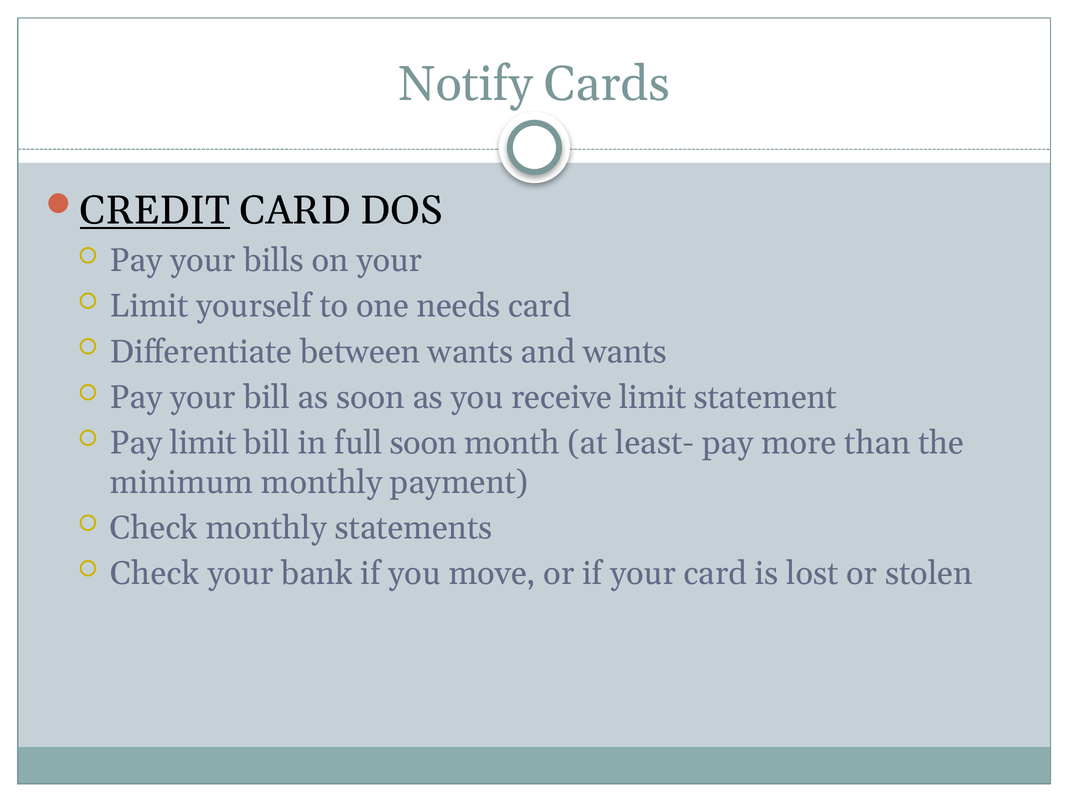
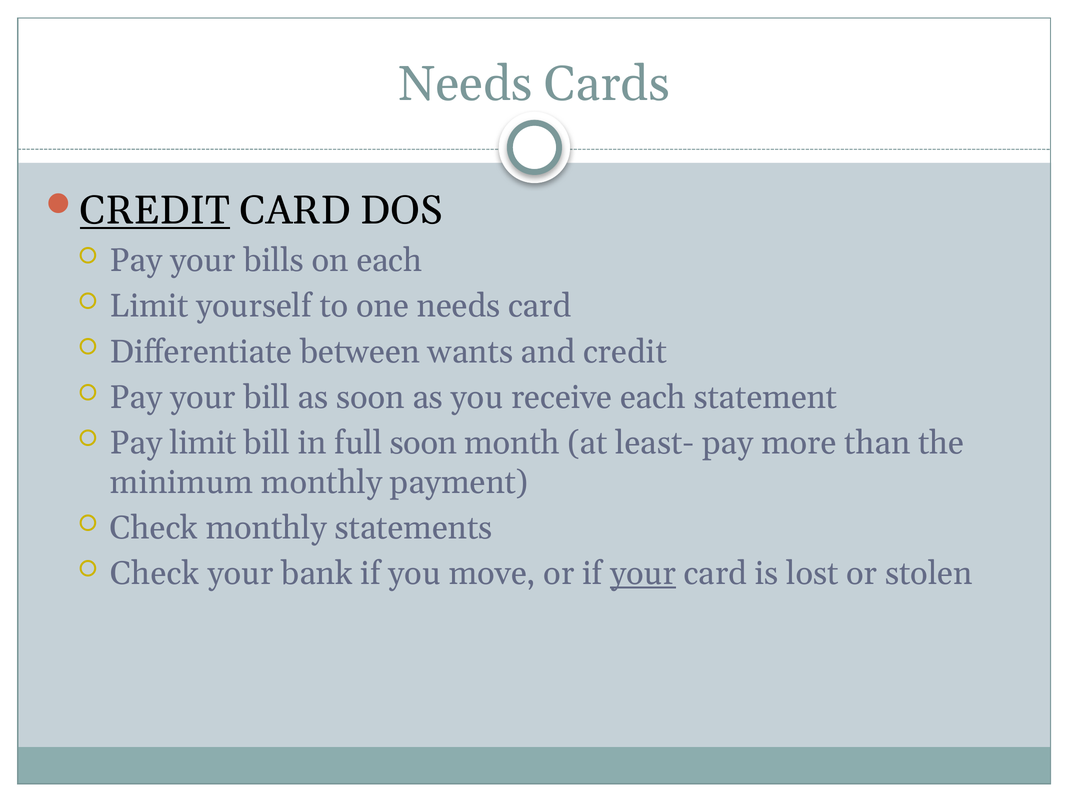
Notify at (465, 84): Notify -> Needs
on your: your -> each
and wants: wants -> credit
receive limit: limit -> each
your at (643, 573) underline: none -> present
